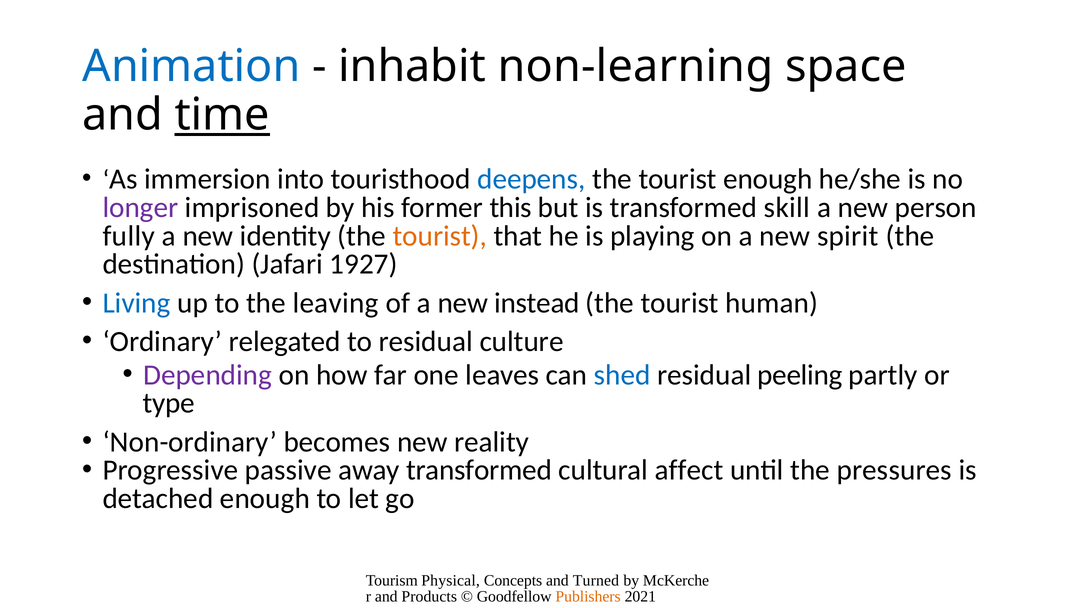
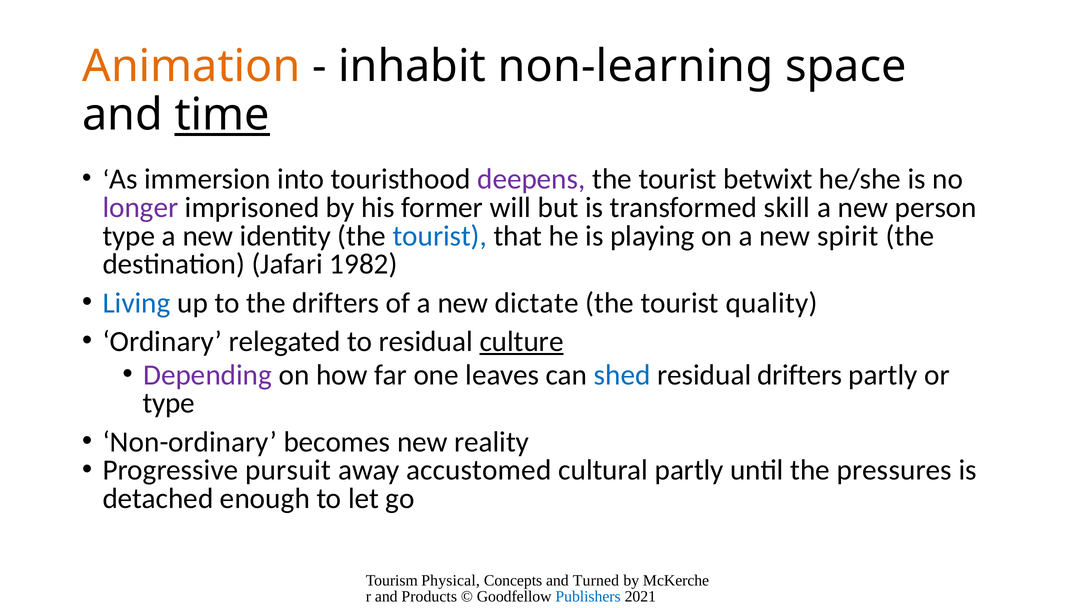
Animation colour: blue -> orange
deepens colour: blue -> purple
tourist enough: enough -> betwixt
this: this -> will
fully at (129, 236): fully -> type
tourist at (440, 236) colour: orange -> blue
1927: 1927 -> 1982
the leaving: leaving -> drifters
instead: instead -> dictate
human: human -> quality
culture underline: none -> present
residual peeling: peeling -> drifters
passive: passive -> pursuit
away transformed: transformed -> accustomed
cultural affect: affect -> partly
Publishers colour: orange -> blue
